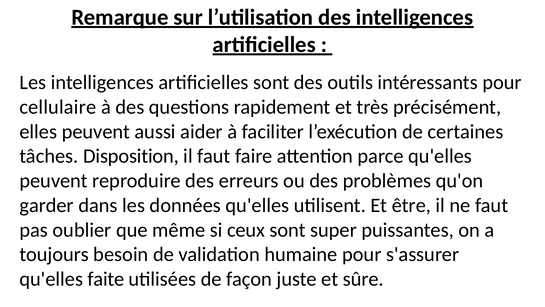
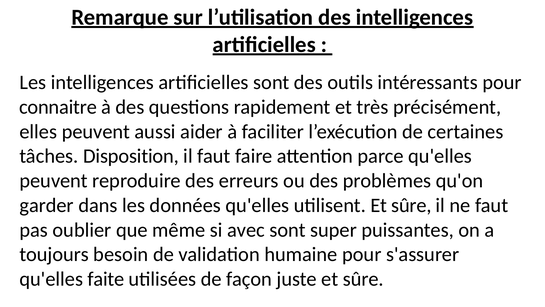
cellulaire: cellulaire -> connaitre
utilisent Et être: être -> sûre
ceux: ceux -> avec
